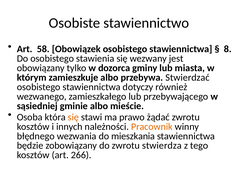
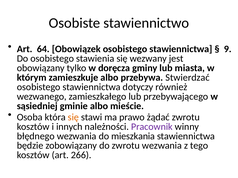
58: 58 -> 64
8: 8 -> 9
dozorca: dozorca -> doręcza
Pracownik colour: orange -> purple
zwrotu stwierdza: stwierdza -> wezwania
